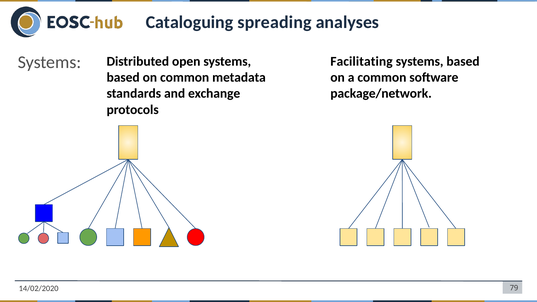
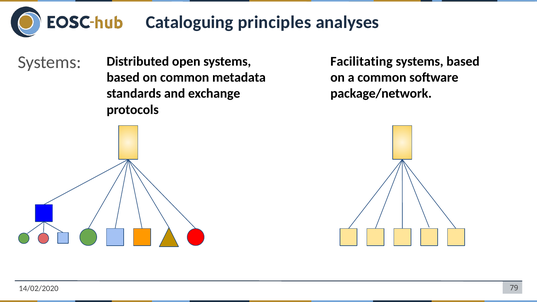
spreading: spreading -> principles
